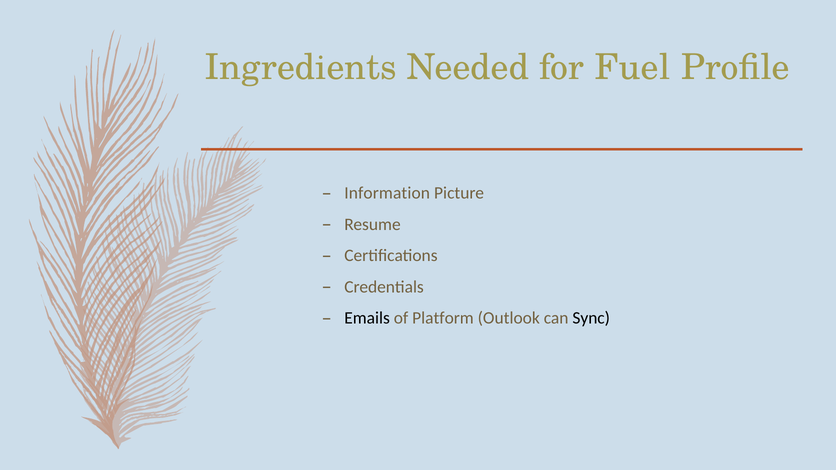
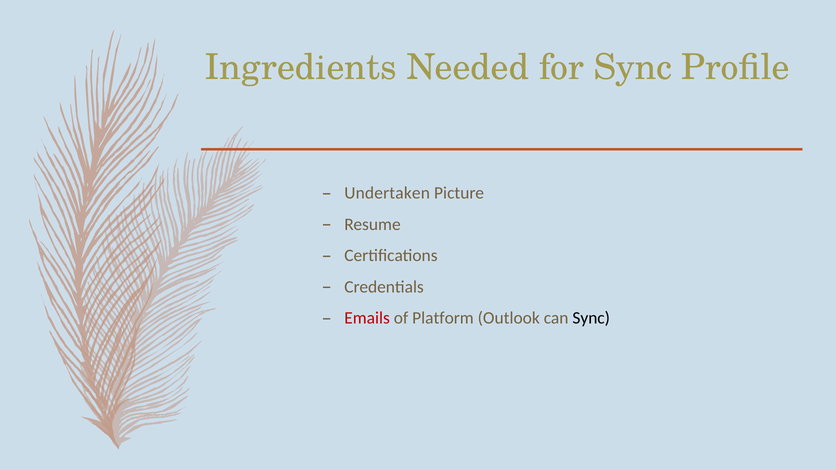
for Fuel: Fuel -> Sync
Information: Information -> Undertaken
Emails colour: black -> red
